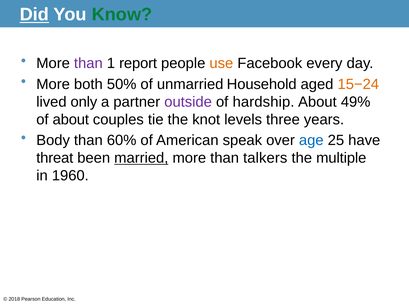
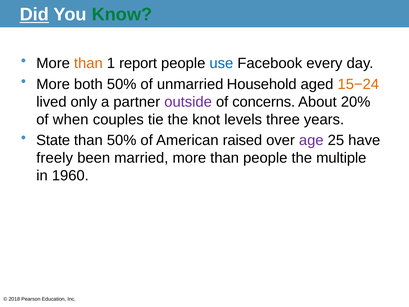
than at (88, 63) colour: purple -> orange
use colour: orange -> blue
hardship: hardship -> concerns
49%: 49% -> 20%
of about: about -> when
Body: Body -> State
than 60%: 60% -> 50%
speak: speak -> raised
age colour: blue -> purple
threat: threat -> freely
married underline: present -> none
than talkers: talkers -> people
